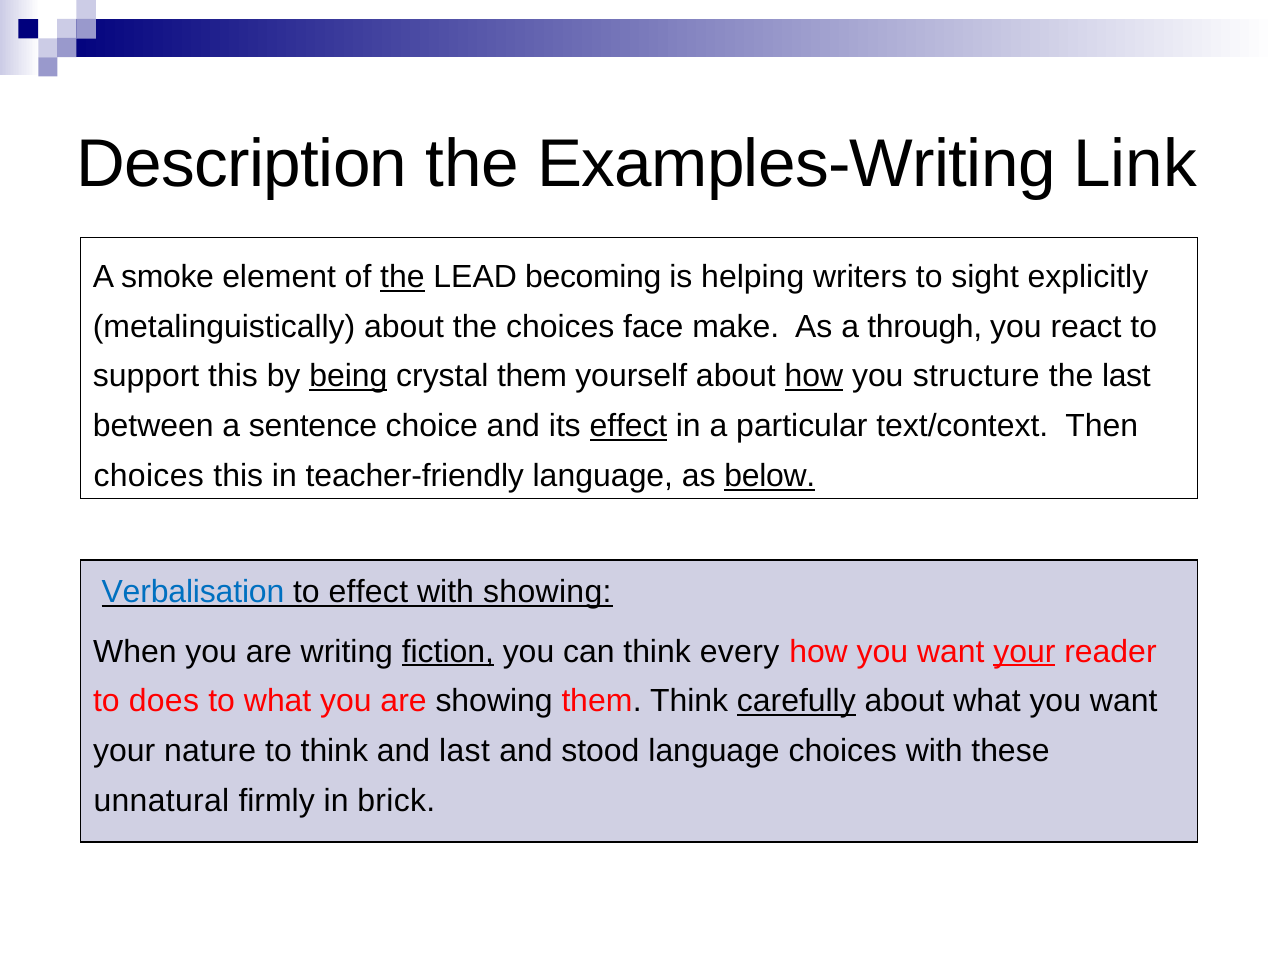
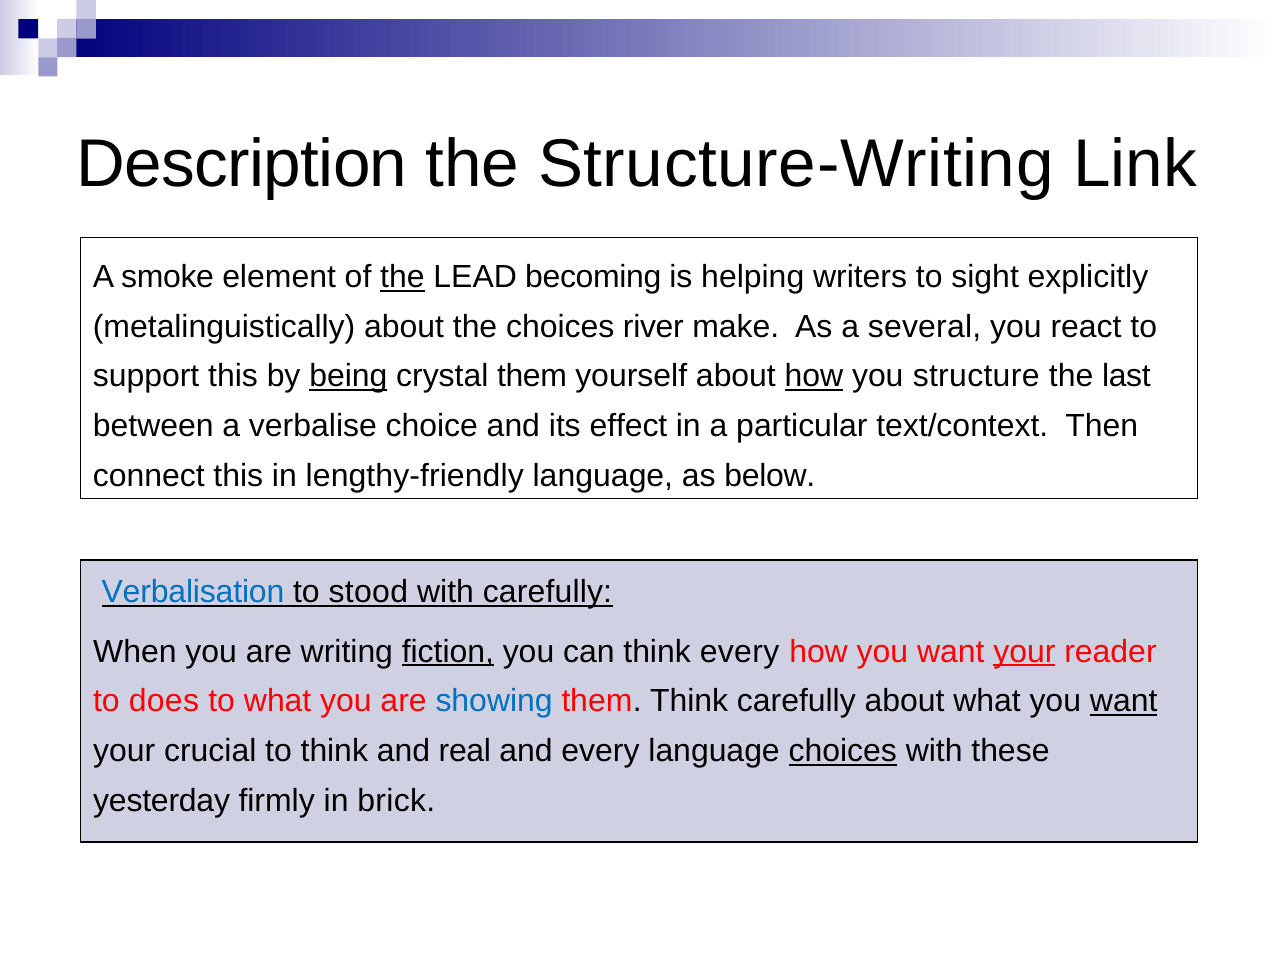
Examples-Writing: Examples-Writing -> Structure-Writing
face: face -> river
through: through -> several
sentence: sentence -> verbalise
effect at (628, 426) underline: present -> none
choices at (149, 476): choices -> connect
teacher-friendly: teacher-friendly -> lengthy-friendly
below underline: present -> none
to effect: effect -> stood
with showing: showing -> carefully
showing at (494, 701) colour: black -> blue
carefully at (796, 701) underline: present -> none
want at (1124, 701) underline: none -> present
nature: nature -> crucial
and last: last -> real
and stood: stood -> every
choices at (843, 751) underline: none -> present
unnatural: unnatural -> yesterday
